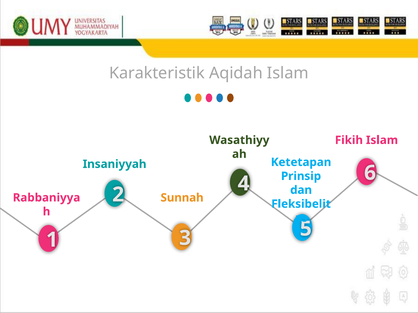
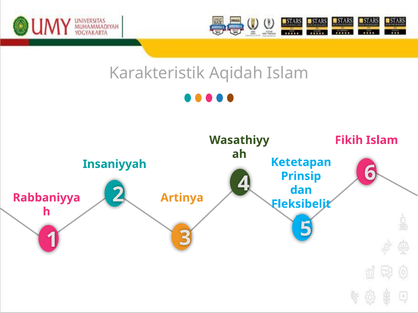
Sunnah: Sunnah -> Artinya
